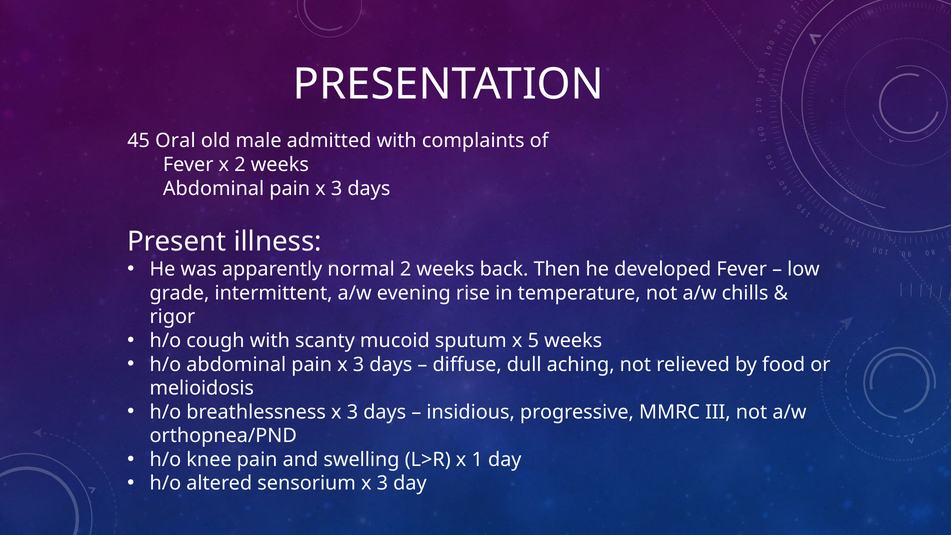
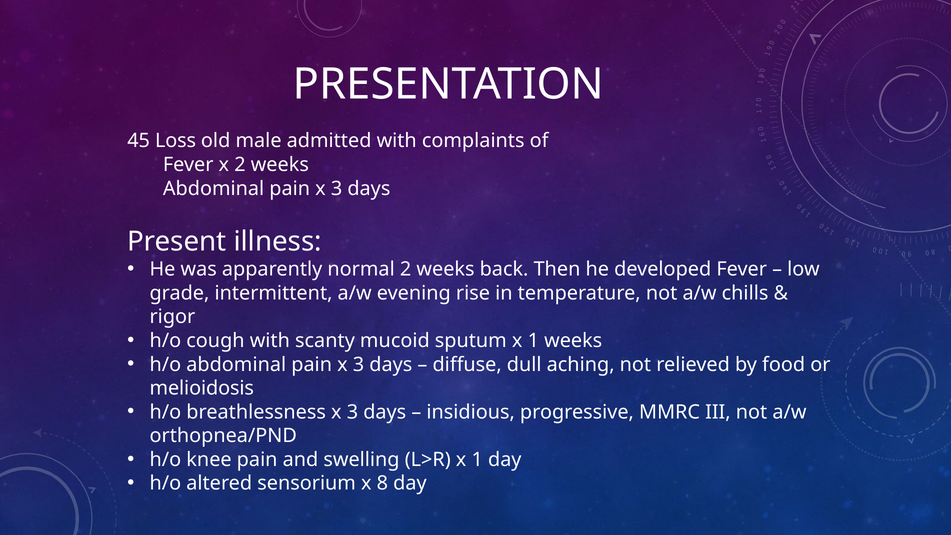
Oral: Oral -> Loss
sputum x 5: 5 -> 1
sensorium x 3: 3 -> 8
